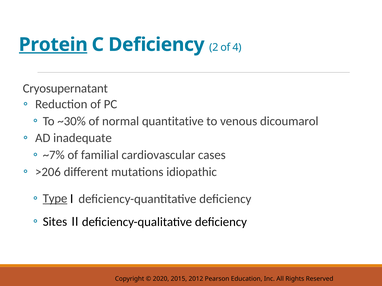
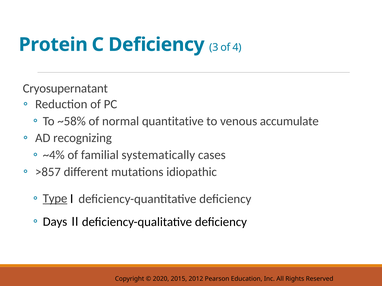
Protein underline: present -> none
2: 2 -> 3
~30%: ~30% -> ~58%
dicoumarol: dicoumarol -> accumulate
inadequate: inadequate -> recognizing
~7%: ~7% -> ~4%
cardiovascular: cardiovascular -> systematically
>206: >206 -> >857
Sites: Sites -> Days
